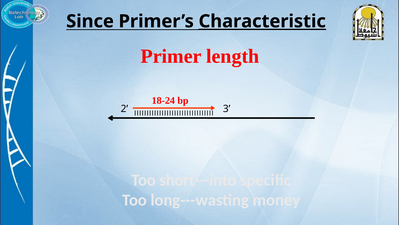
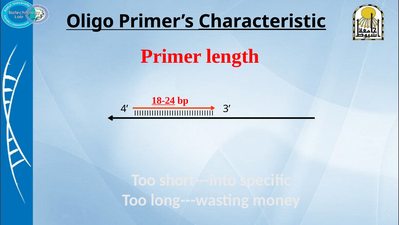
Since: Since -> Oligo
18-24 underline: none -> present
2: 2 -> 4
